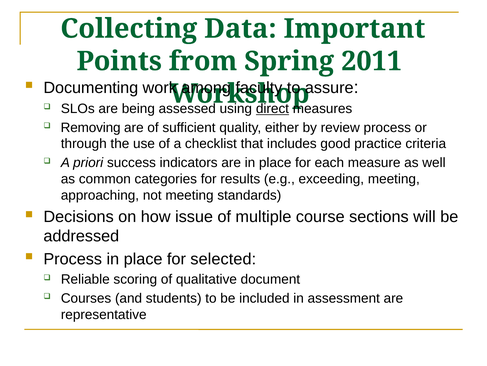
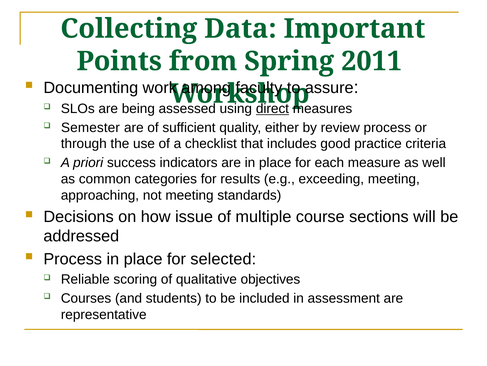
Removing: Removing -> Semester
document: document -> objectives
